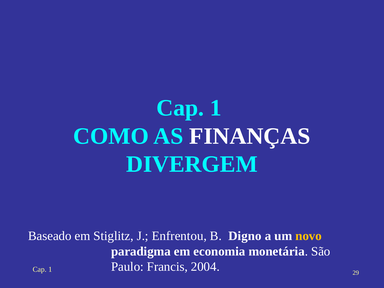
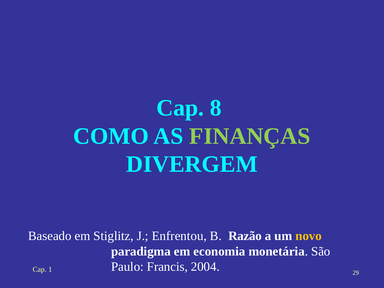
1 at (216, 108): 1 -> 8
FINANÇAS colour: white -> light green
Digno: Digno -> Razão
